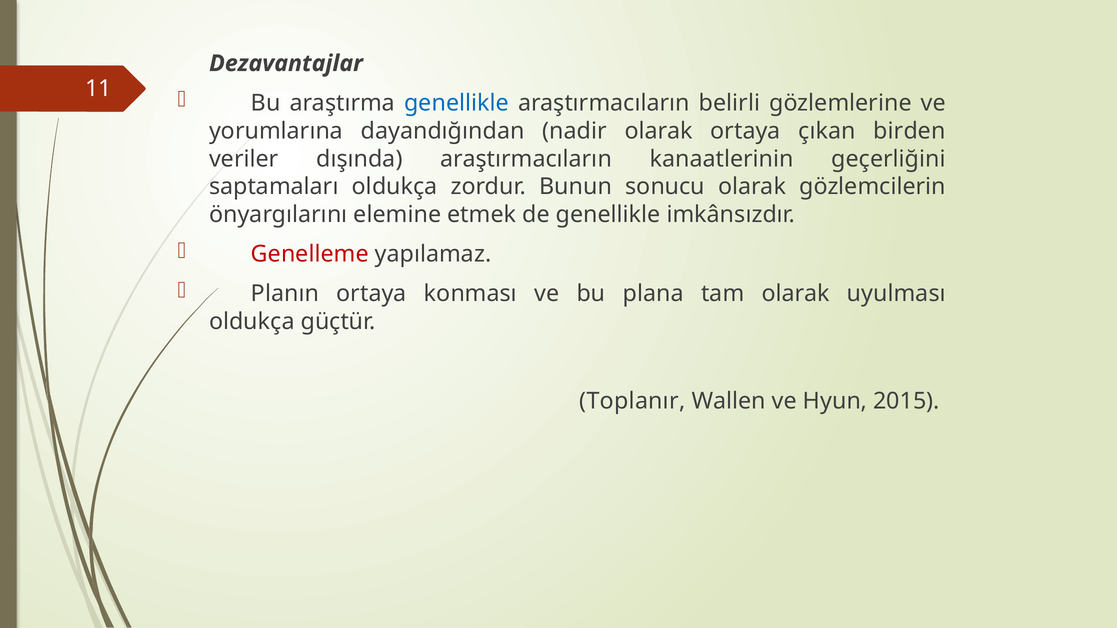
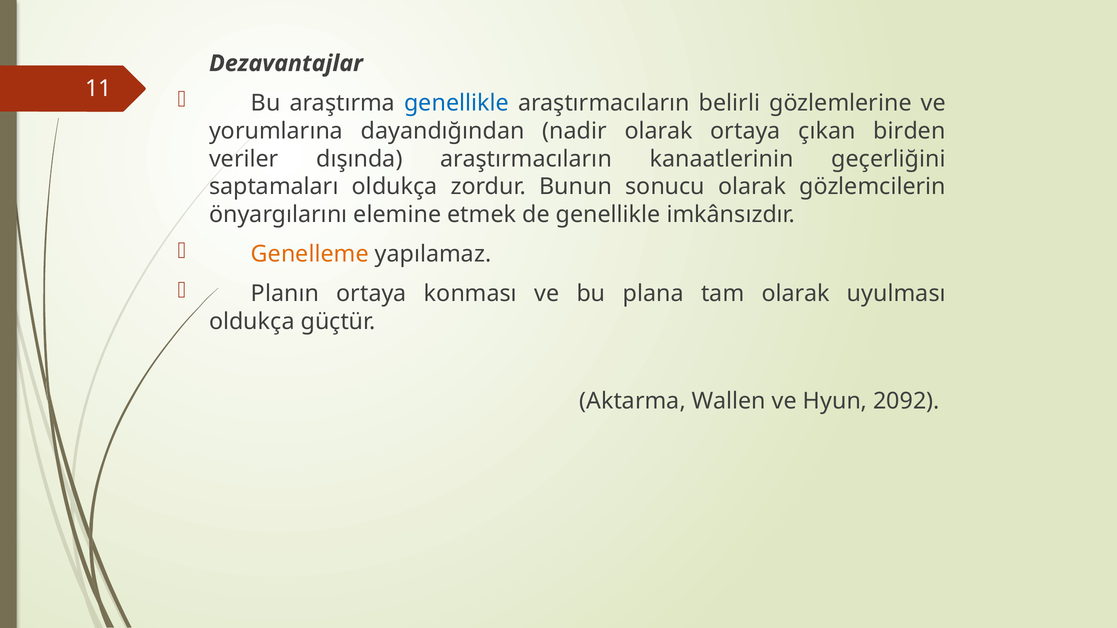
Genelleme colour: red -> orange
Toplanır: Toplanır -> Aktarma
2015: 2015 -> 2092
